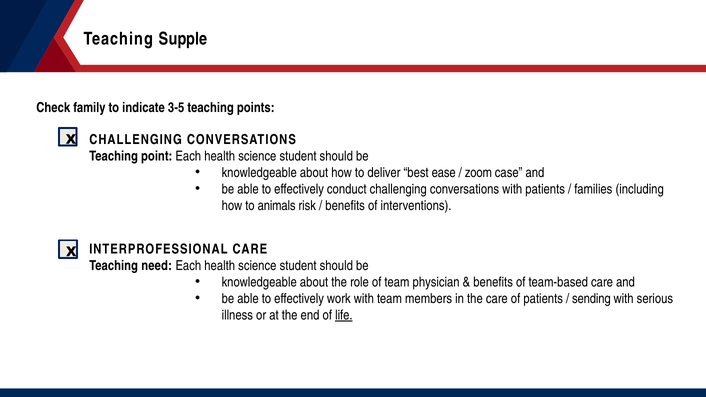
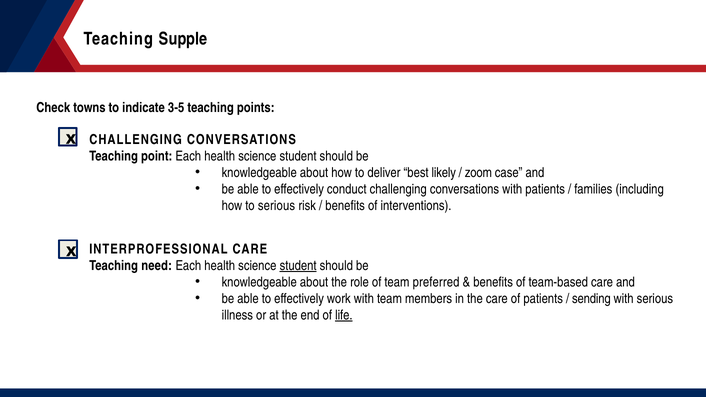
family: family -> towns
ease: ease -> likely
to animals: animals -> serious
student at (298, 266) underline: none -> present
physician: physician -> preferred
